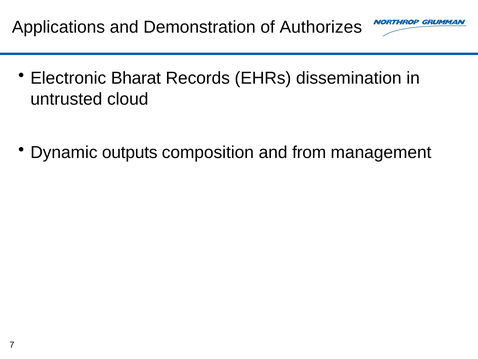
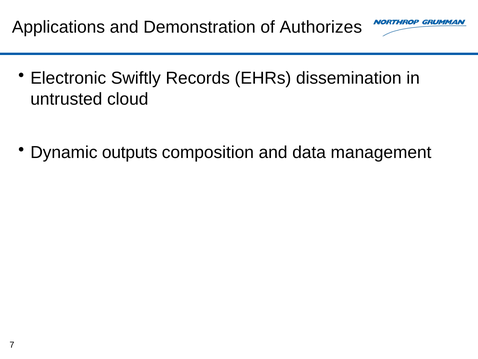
Bharat: Bharat -> Swiftly
from: from -> data
